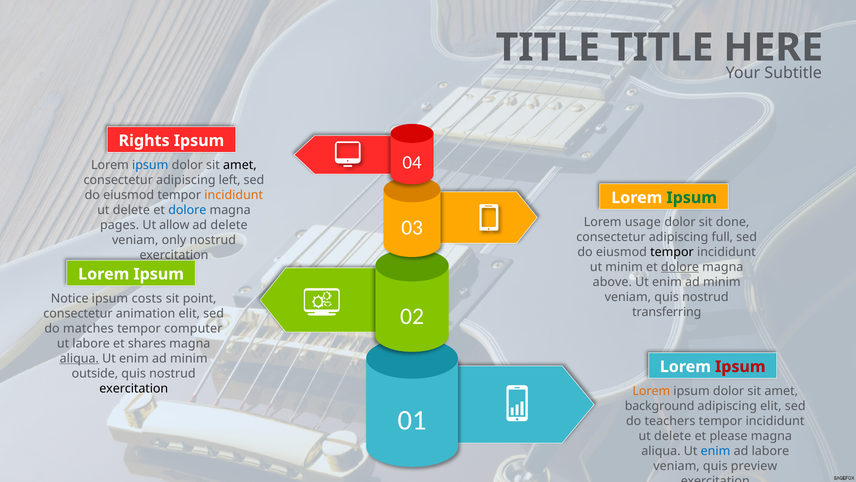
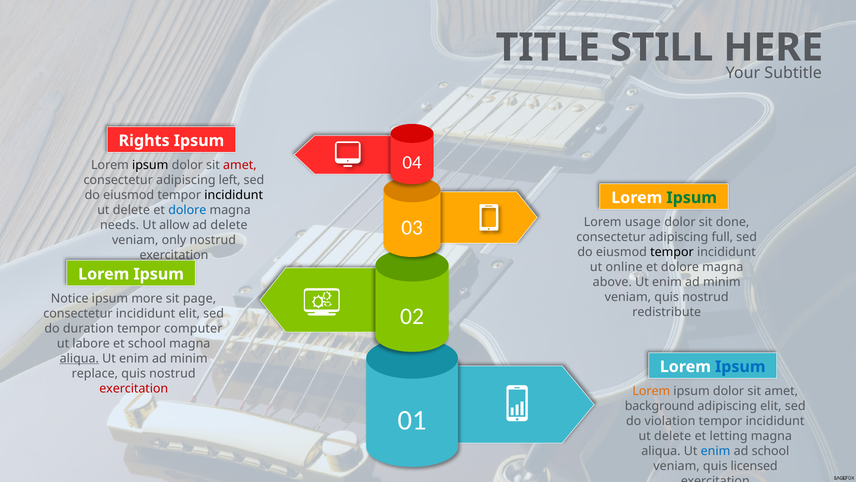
TITLE TITLE: TITLE -> STILL
ipsum at (150, 165) colour: blue -> black
amet at (240, 165) colour: black -> red
incididunt at (234, 195) colour: orange -> black
pages: pages -> needs
ut minim: minim -> online
dolore at (680, 267) underline: present -> none
costs: costs -> more
point: point -> page
transferring: transferring -> redistribute
consectetur animation: animation -> incididunt
matches: matches -> duration
et shares: shares -> school
Ipsum at (740, 366) colour: red -> blue
outside: outside -> replace
exercitation at (134, 388) colour: black -> red
teachers: teachers -> violation
please: please -> letting
ad labore: labore -> school
preview: preview -> licensed
